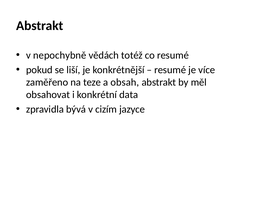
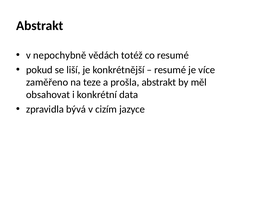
obsah: obsah -> prošla
